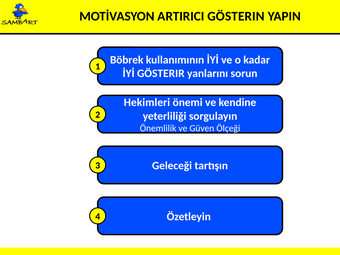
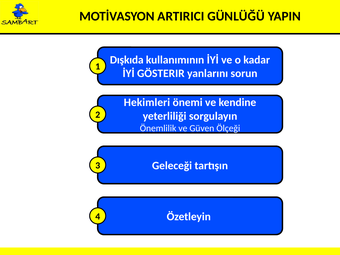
GÖSTERIN: GÖSTERIN -> GÜNLÜĞÜ
Böbrek: Böbrek -> Dışkıda
